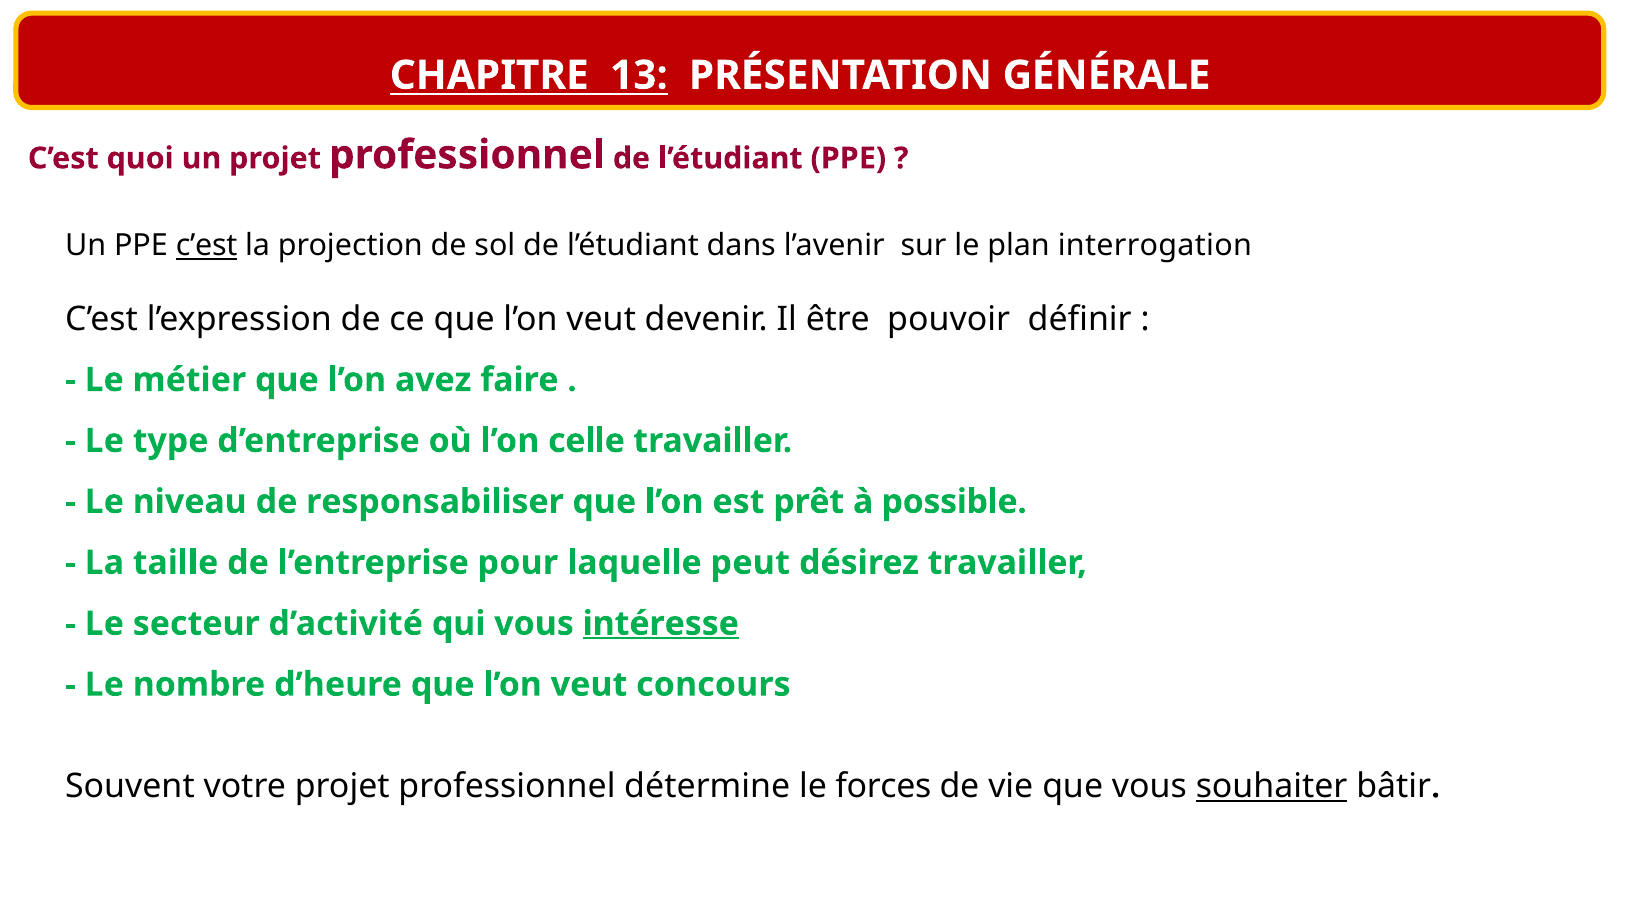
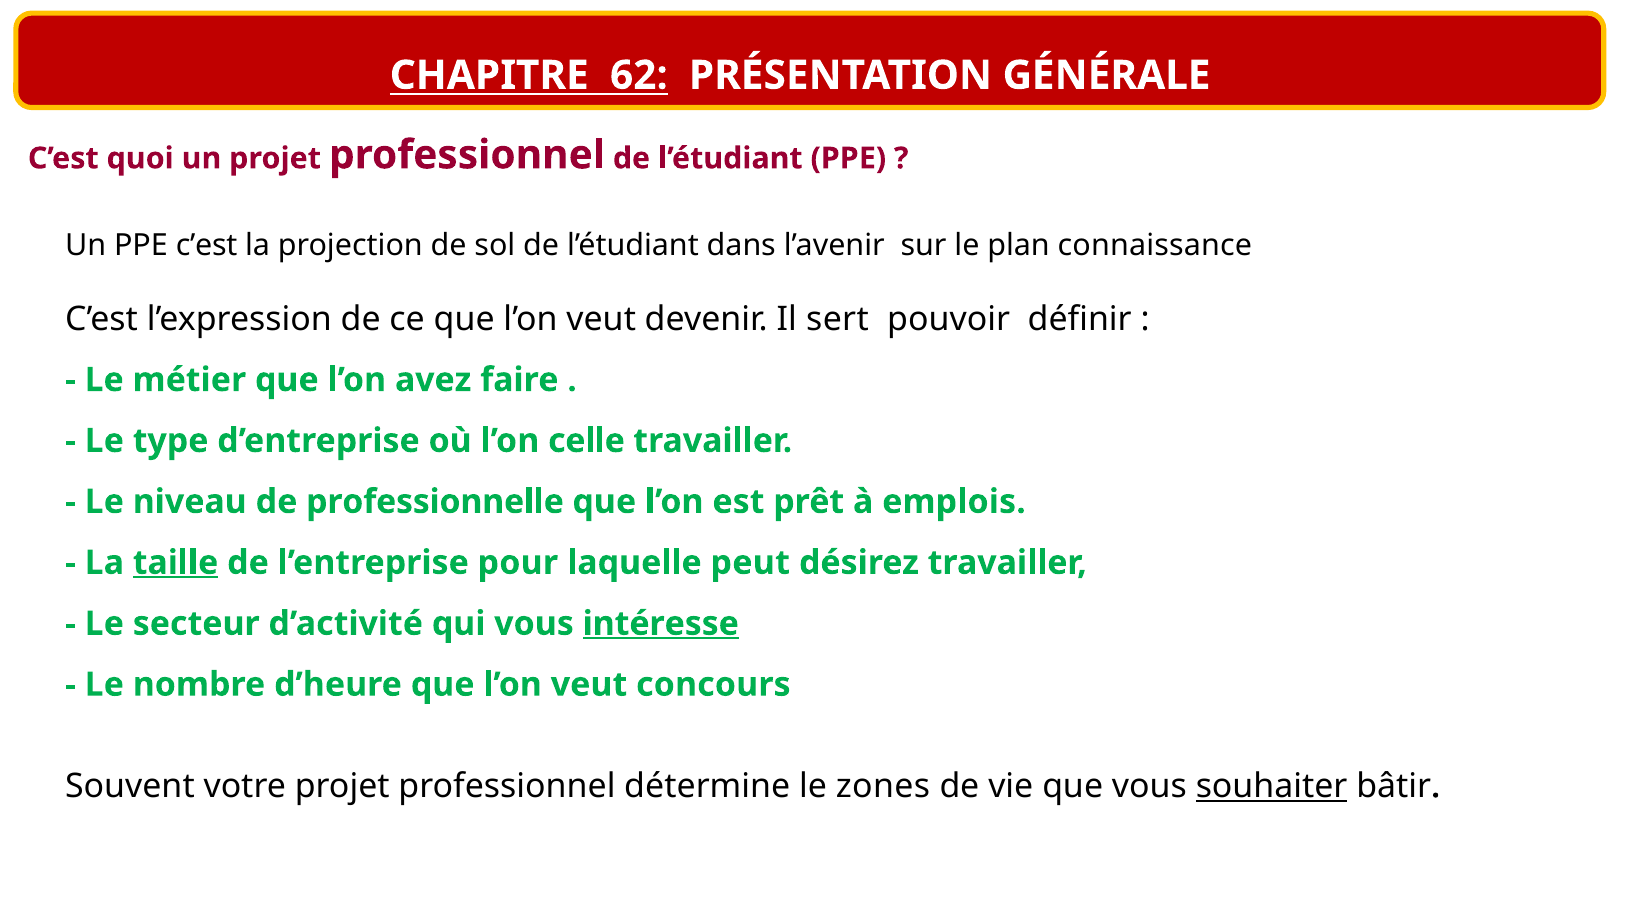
13: 13 -> 62
c’est at (207, 246) underline: present -> none
interrogation: interrogation -> connaissance
être: être -> sert
responsabiliser: responsabiliser -> professionnelle
possible: possible -> emplois
taille underline: none -> present
forces: forces -> zones
